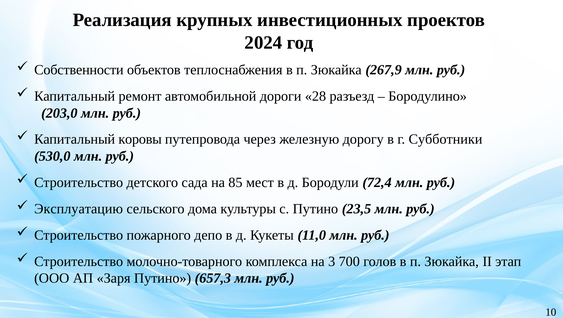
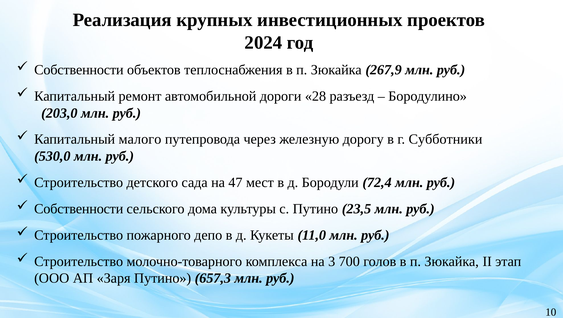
коровы: коровы -> малого
85: 85 -> 47
Эксплуатацию at (79, 209): Эксплуатацию -> Собственности
